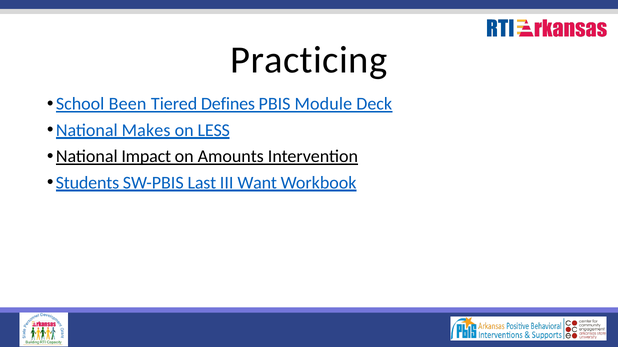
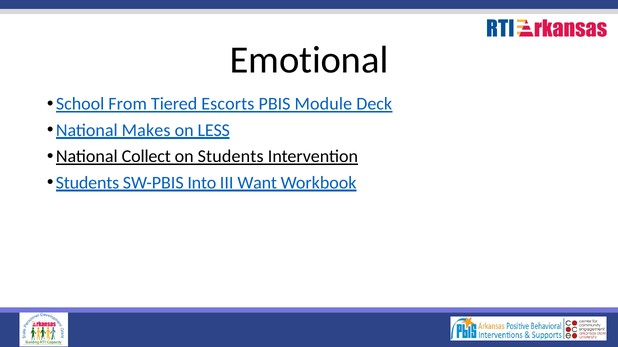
Practicing: Practicing -> Emotional
Been: Been -> From
Defines: Defines -> Escorts
Impact: Impact -> Collect
on Amounts: Amounts -> Students
Last: Last -> Into
